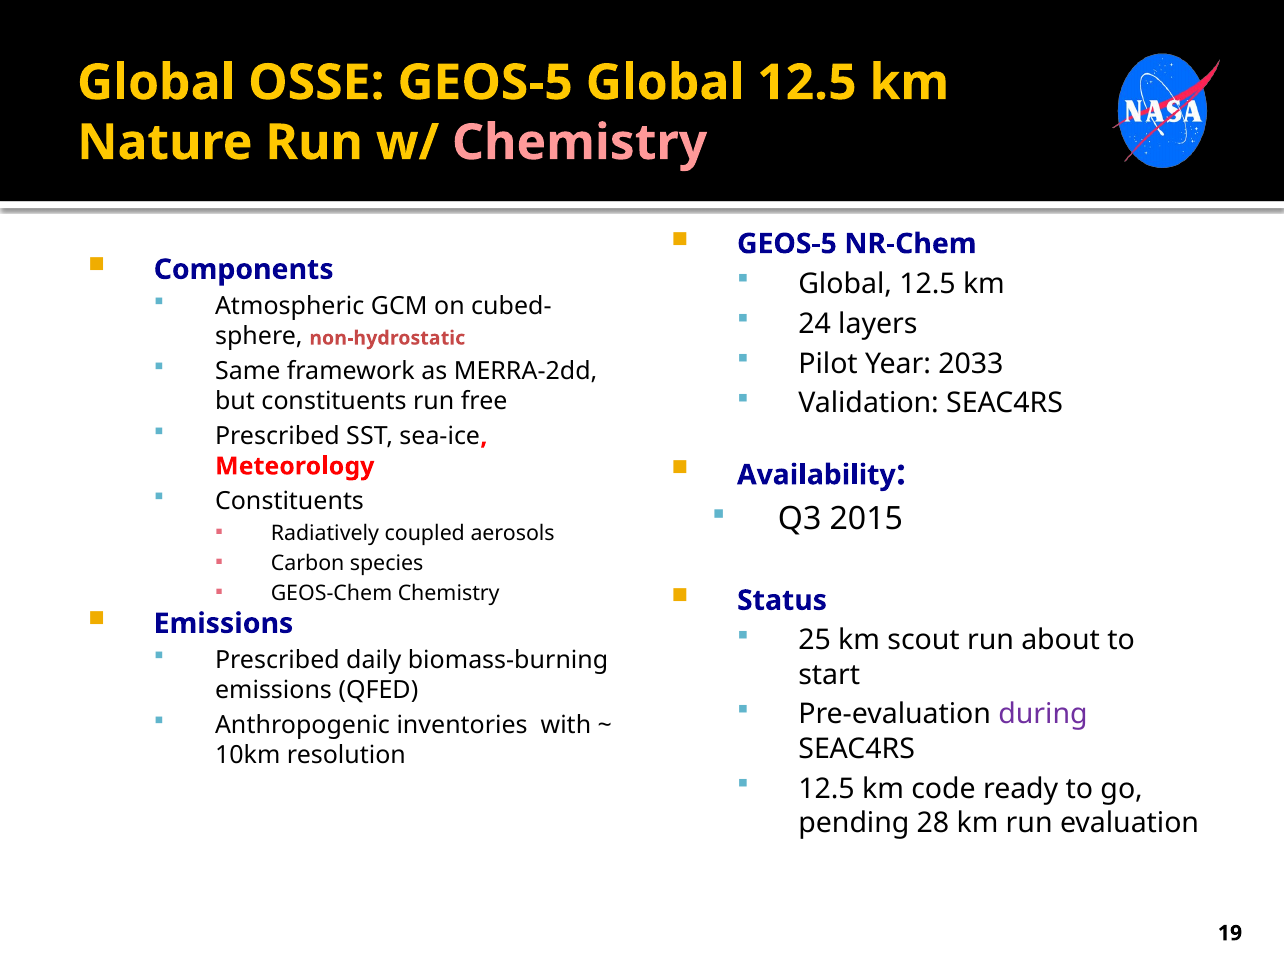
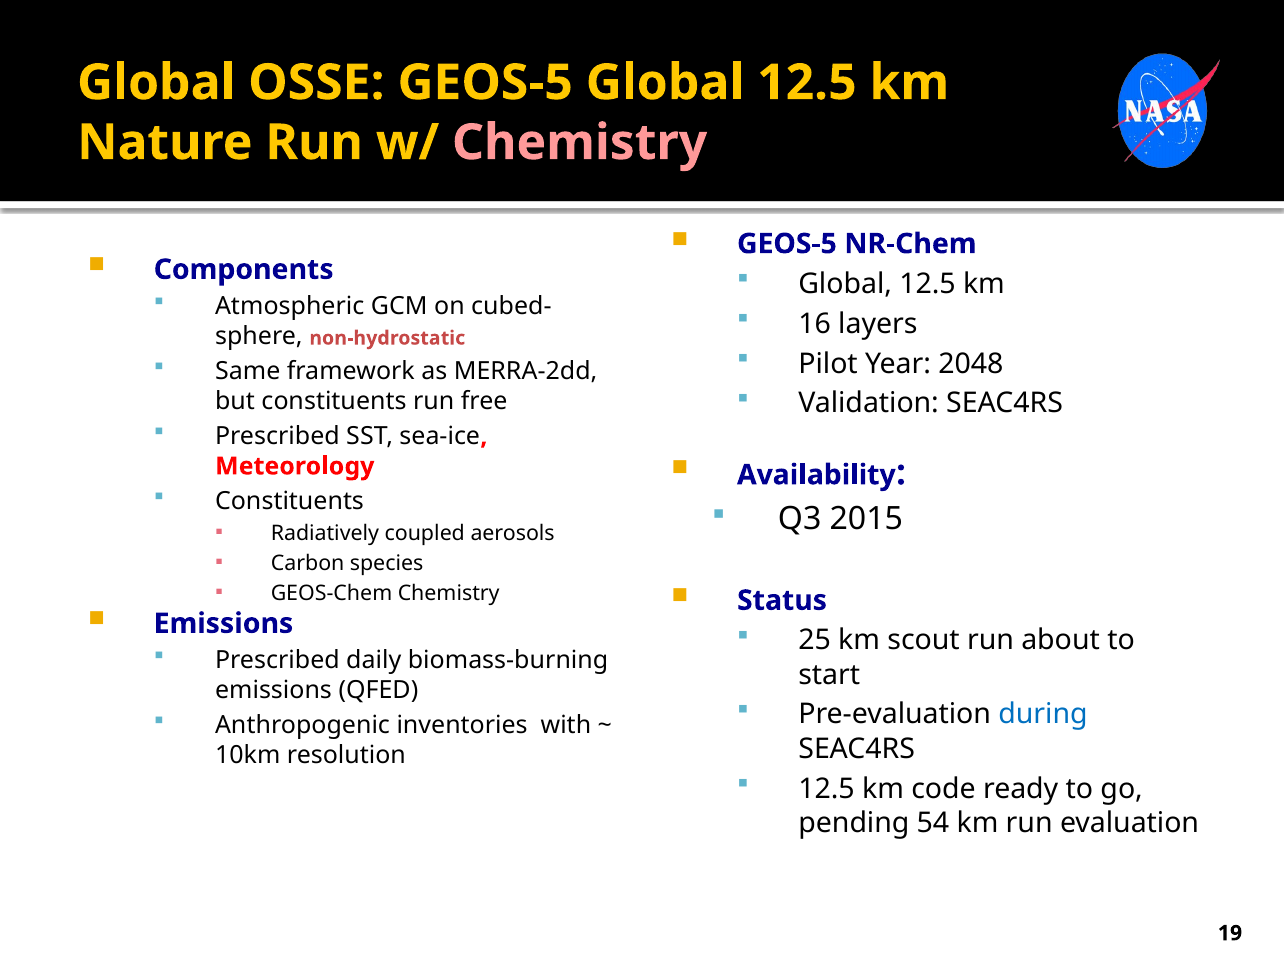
24: 24 -> 16
2033: 2033 -> 2048
during colour: purple -> blue
28: 28 -> 54
